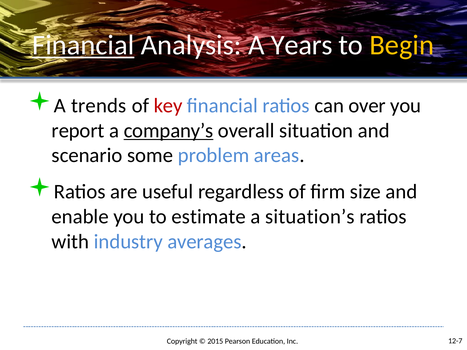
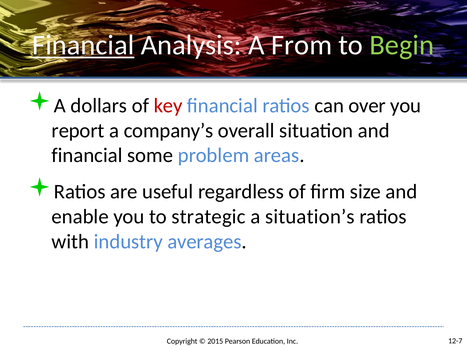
Years: Years -> From
Begin colour: yellow -> light green
trends: trends -> dollars
company’s underline: present -> none
scenario at (87, 156): scenario -> financial
estimate: estimate -> strategic
